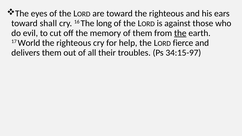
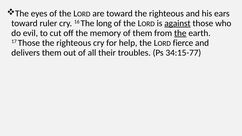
shall: shall -> ruler
against underline: none -> present
17 World: World -> Those
34:15-97: 34:15-97 -> 34:15-77
